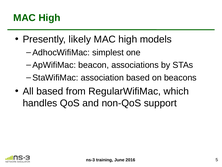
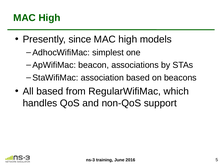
likely: likely -> since
